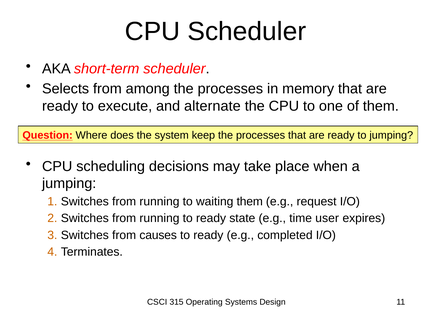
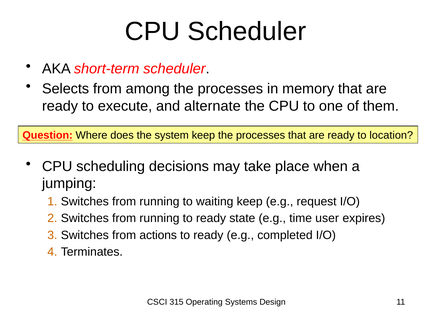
to jumping: jumping -> location
waiting them: them -> keep
causes: causes -> actions
